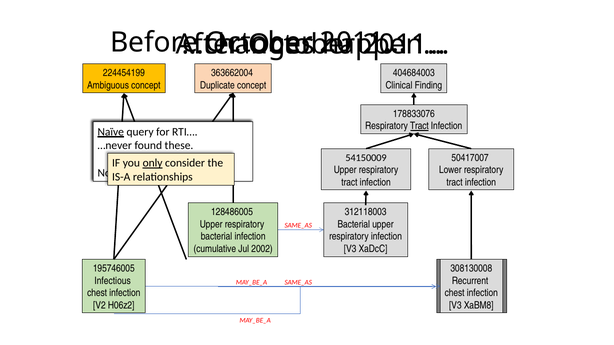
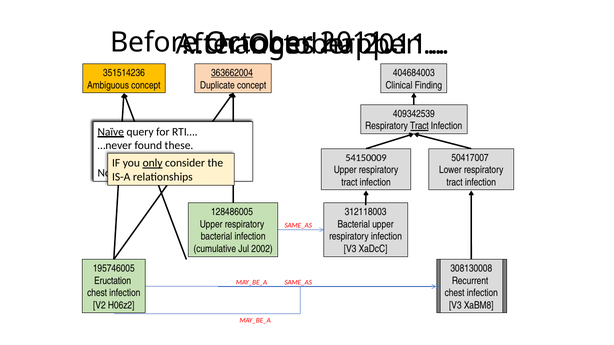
224454199: 224454199 -> 351514236
363662004 underline: none -> present
178833076: 178833076 -> 409342539
Infectious: Infectious -> Eructation
